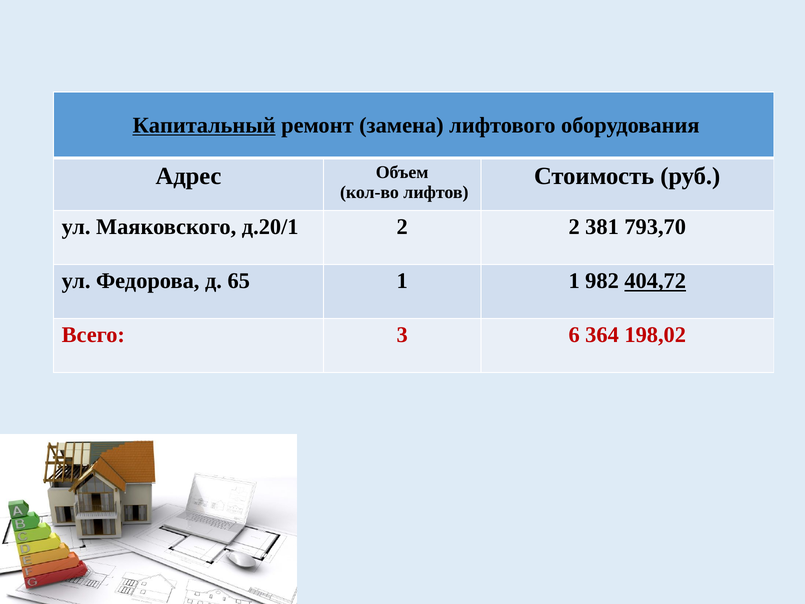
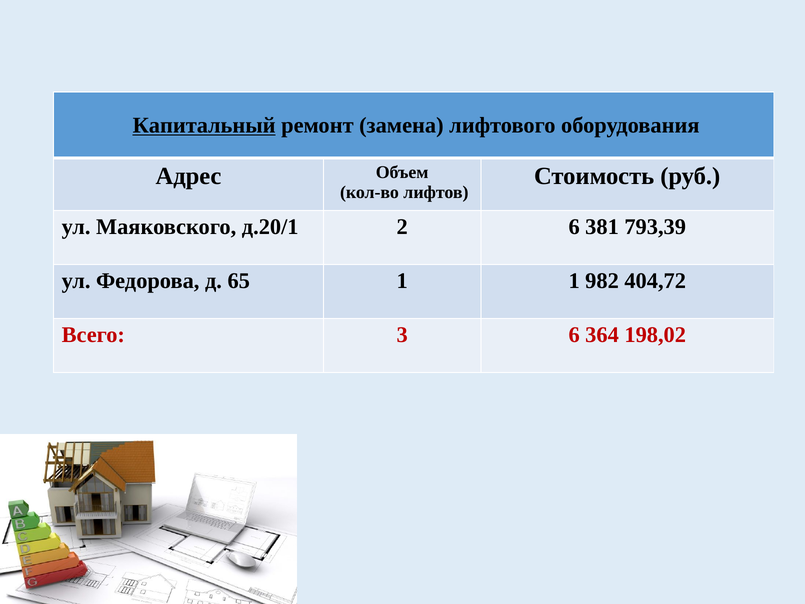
2 2: 2 -> 6
793,70: 793,70 -> 793,39
404,72 underline: present -> none
